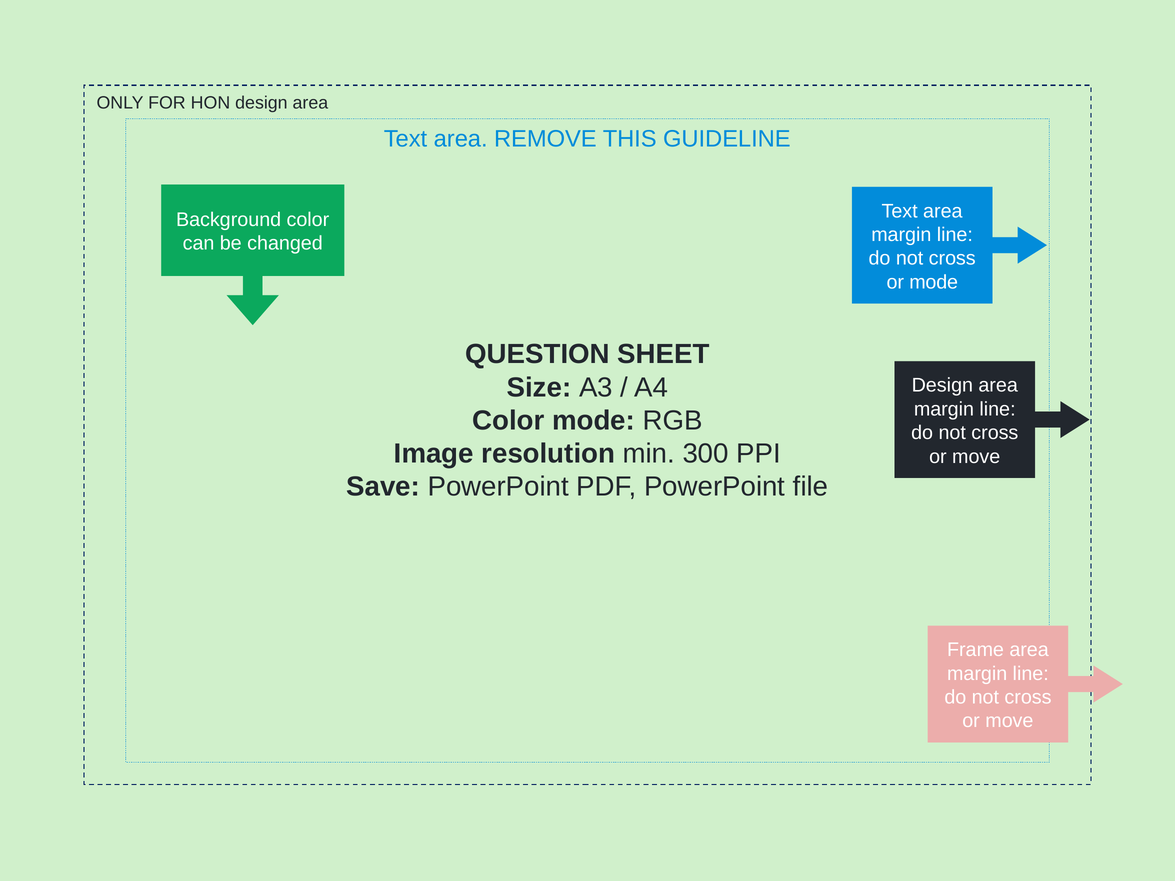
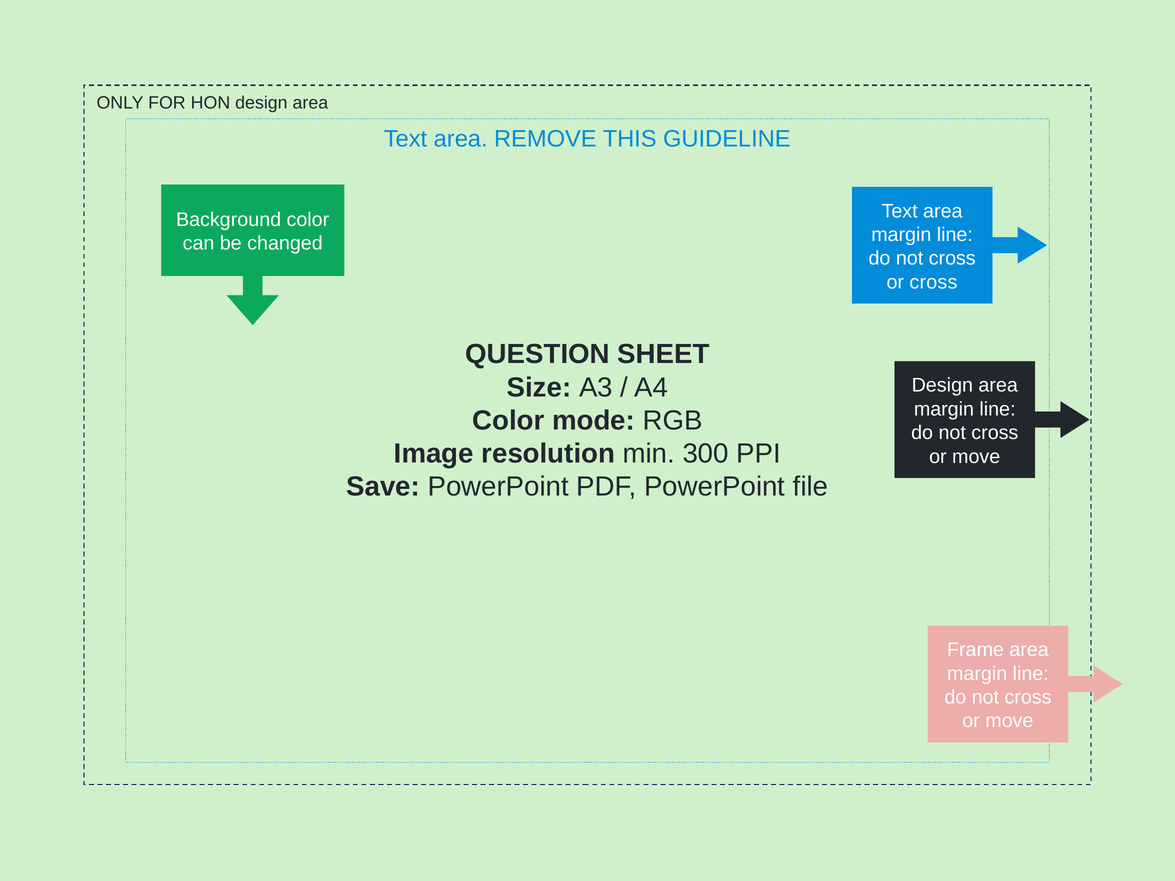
or mode: mode -> cross
